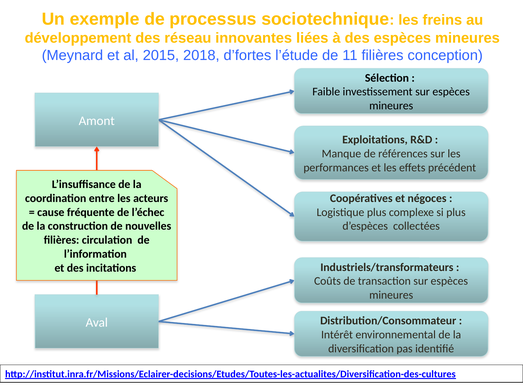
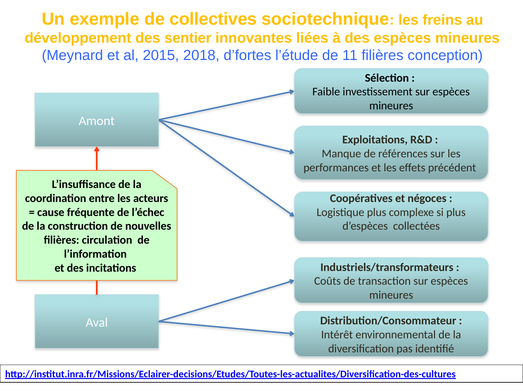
processus: processus -> collectives
réseau: réseau -> sentier
